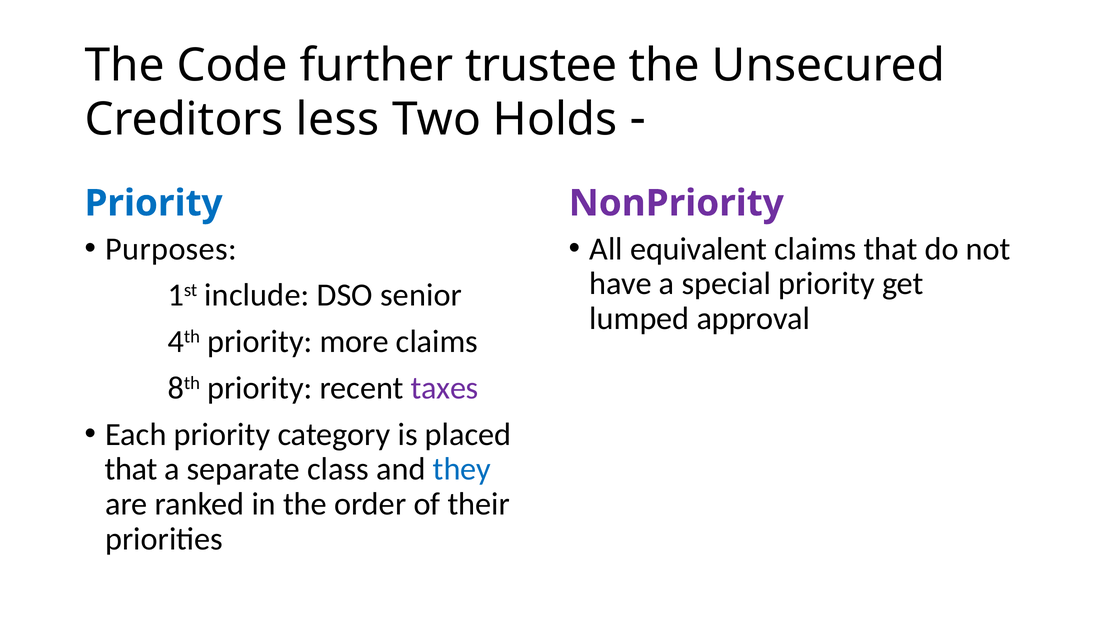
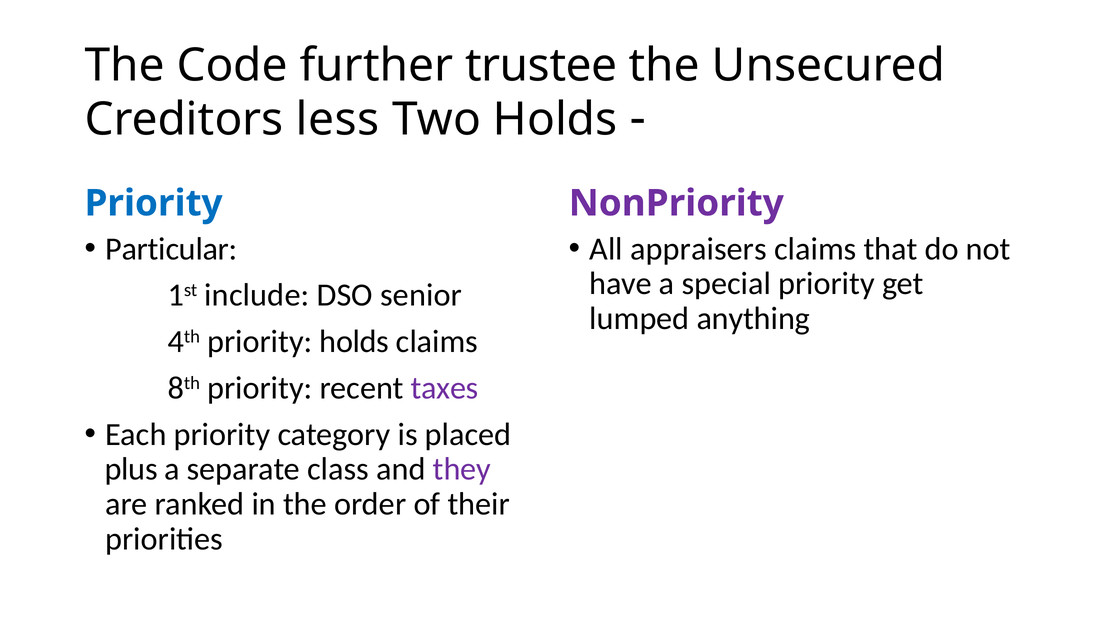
Purposes: Purposes -> Particular
equivalent: equivalent -> appraisers
approval: approval -> anything
priority more: more -> holds
that at (131, 469): that -> plus
they colour: blue -> purple
